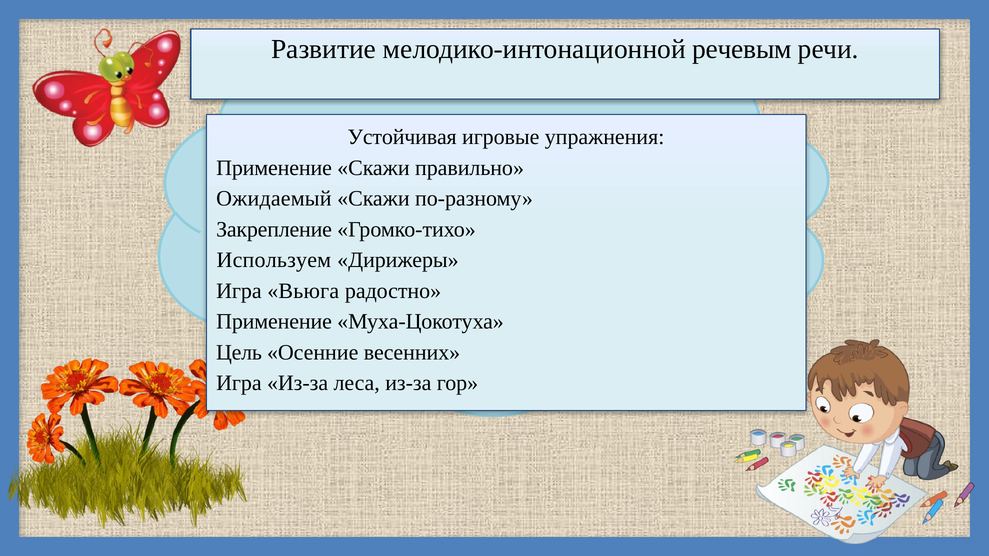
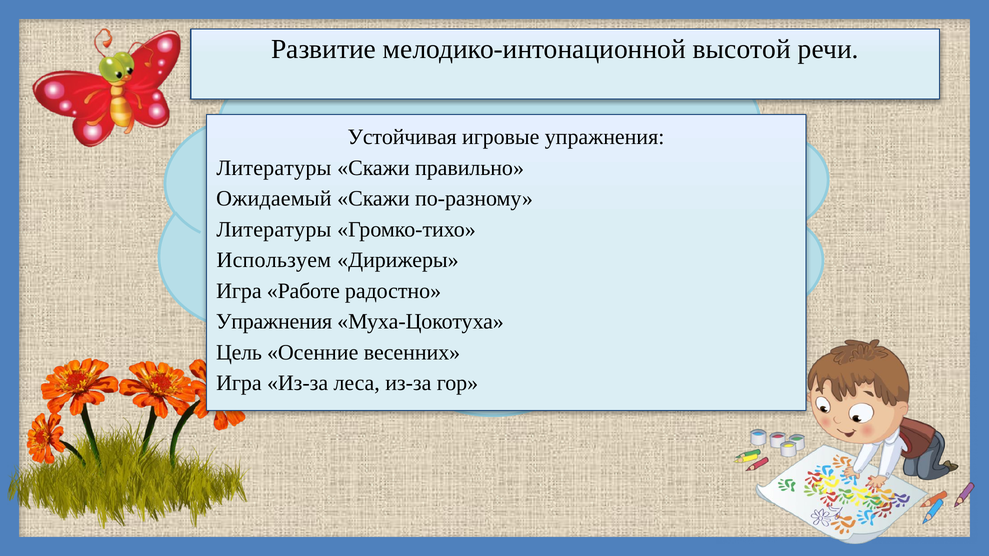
речевым: речевым -> высотой
Применение at (274, 168): Применение -> Литературы
Закрепление at (274, 229): Закрепление -> Литературы
Вьюга: Вьюга -> Работе
Применение at (274, 322): Применение -> Упражнения
